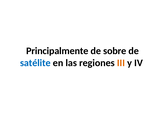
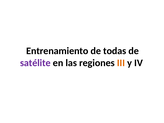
Principalmente: Principalmente -> Entrenamiento
sobre: sobre -> todas
satélite colour: blue -> purple
